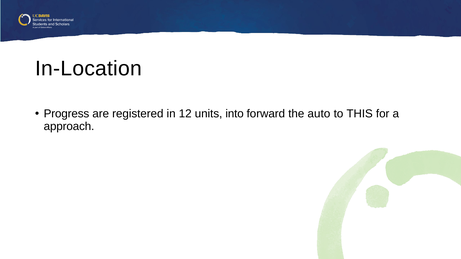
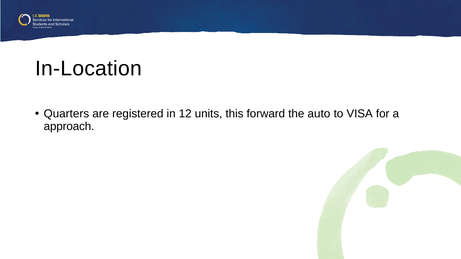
Progress: Progress -> Quarters
into: into -> this
THIS: THIS -> VISA
